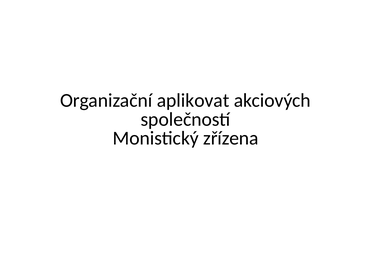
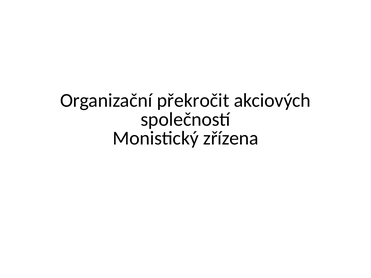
aplikovat: aplikovat -> překročit
